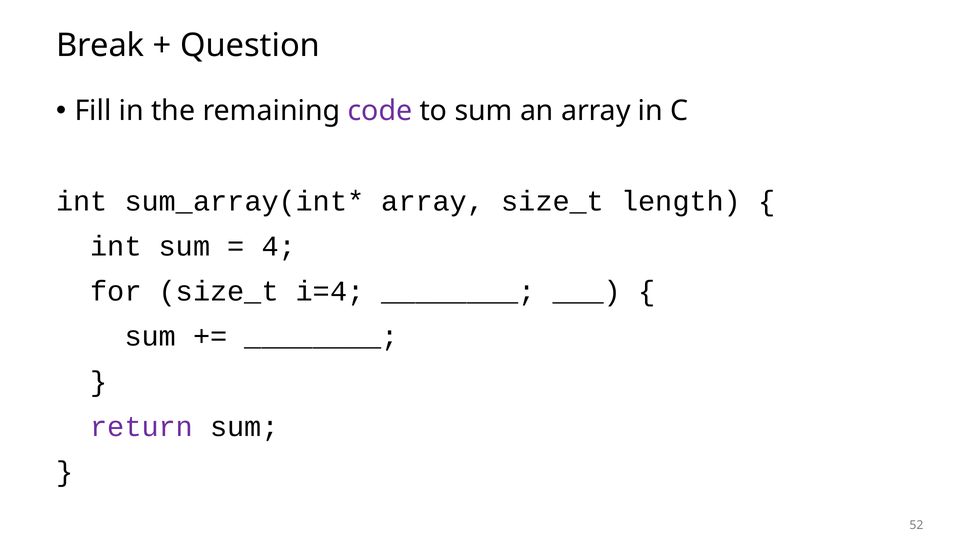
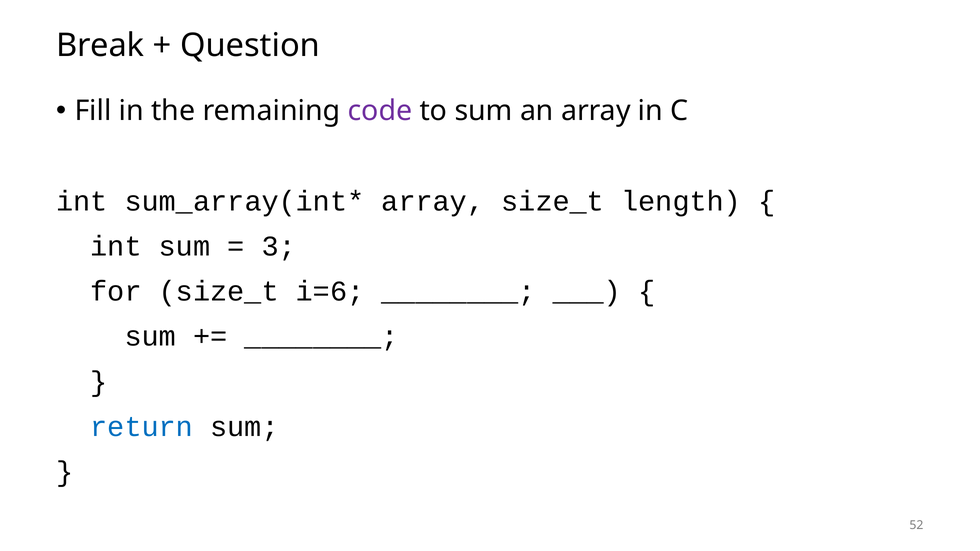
4: 4 -> 3
i=4: i=4 -> i=6
return colour: purple -> blue
